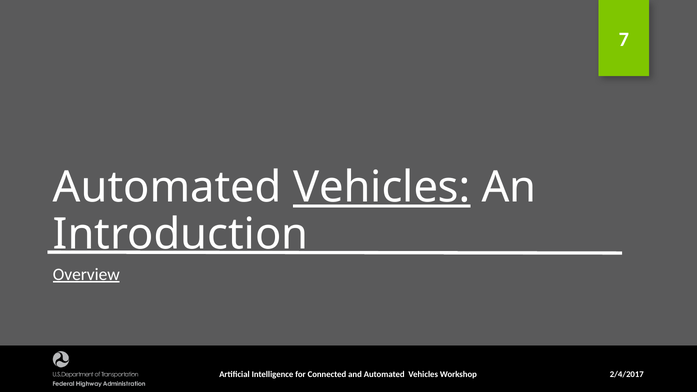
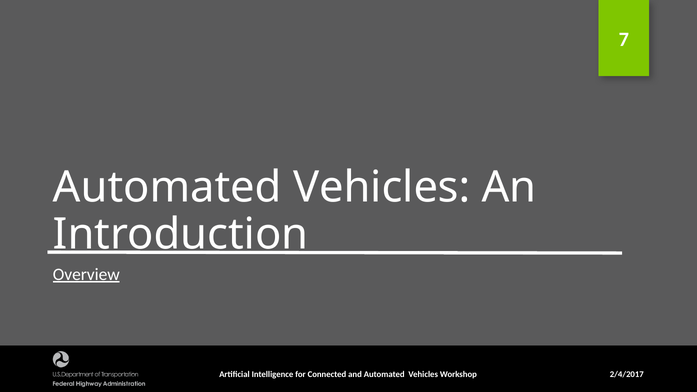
Vehicles at (382, 187) underline: present -> none
